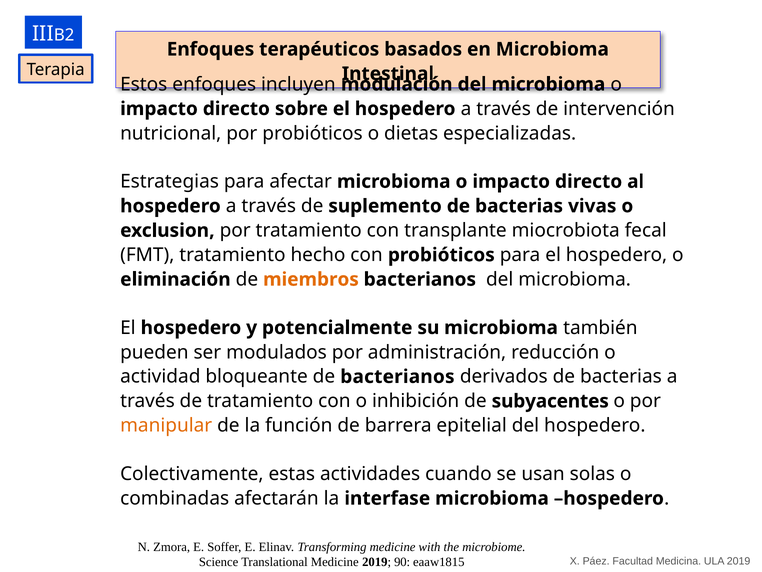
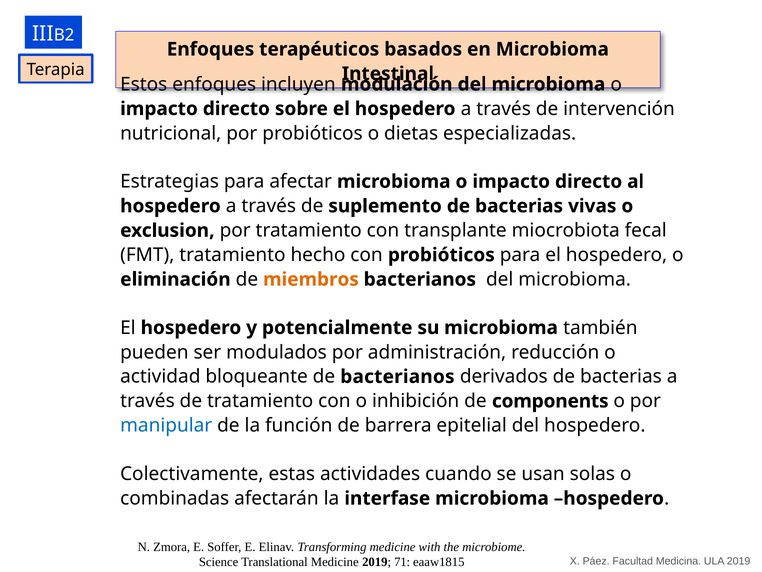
subyacentes: subyacentes -> components
manipular colour: orange -> blue
90: 90 -> 71
